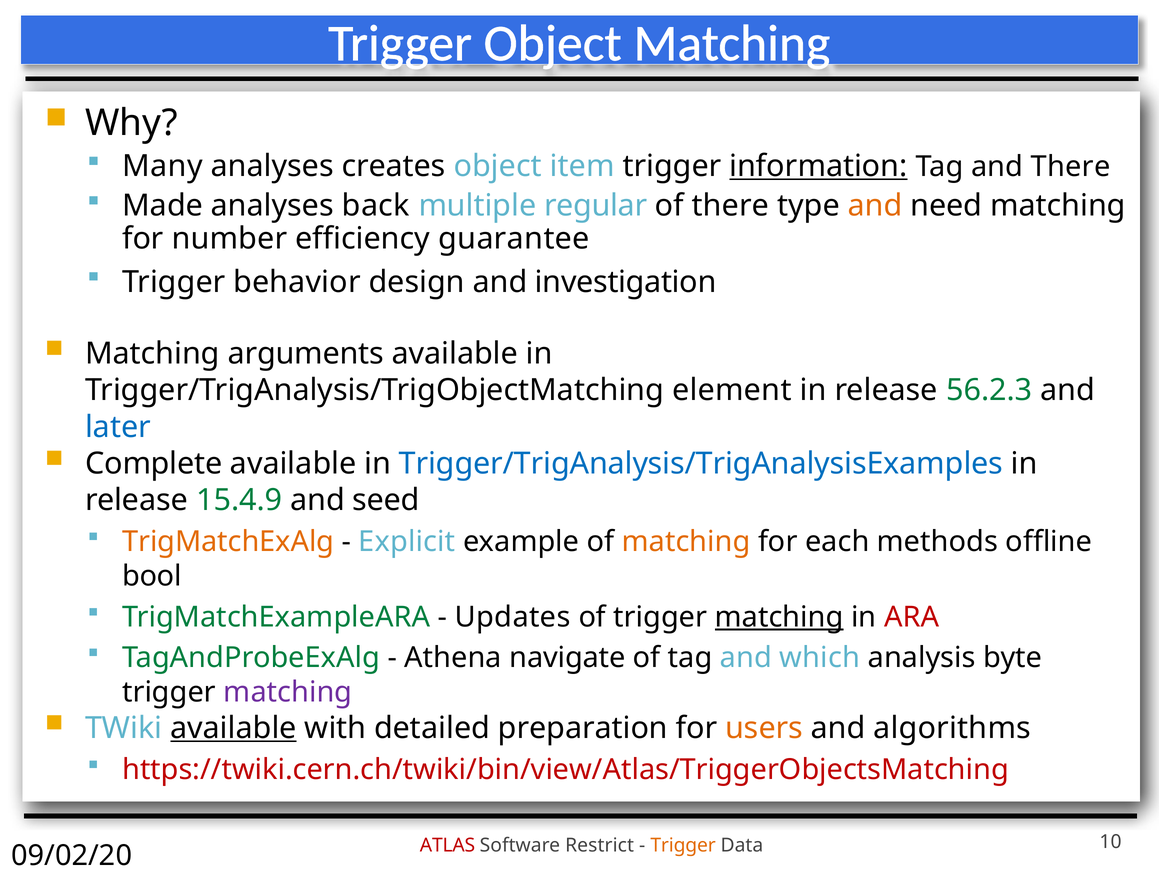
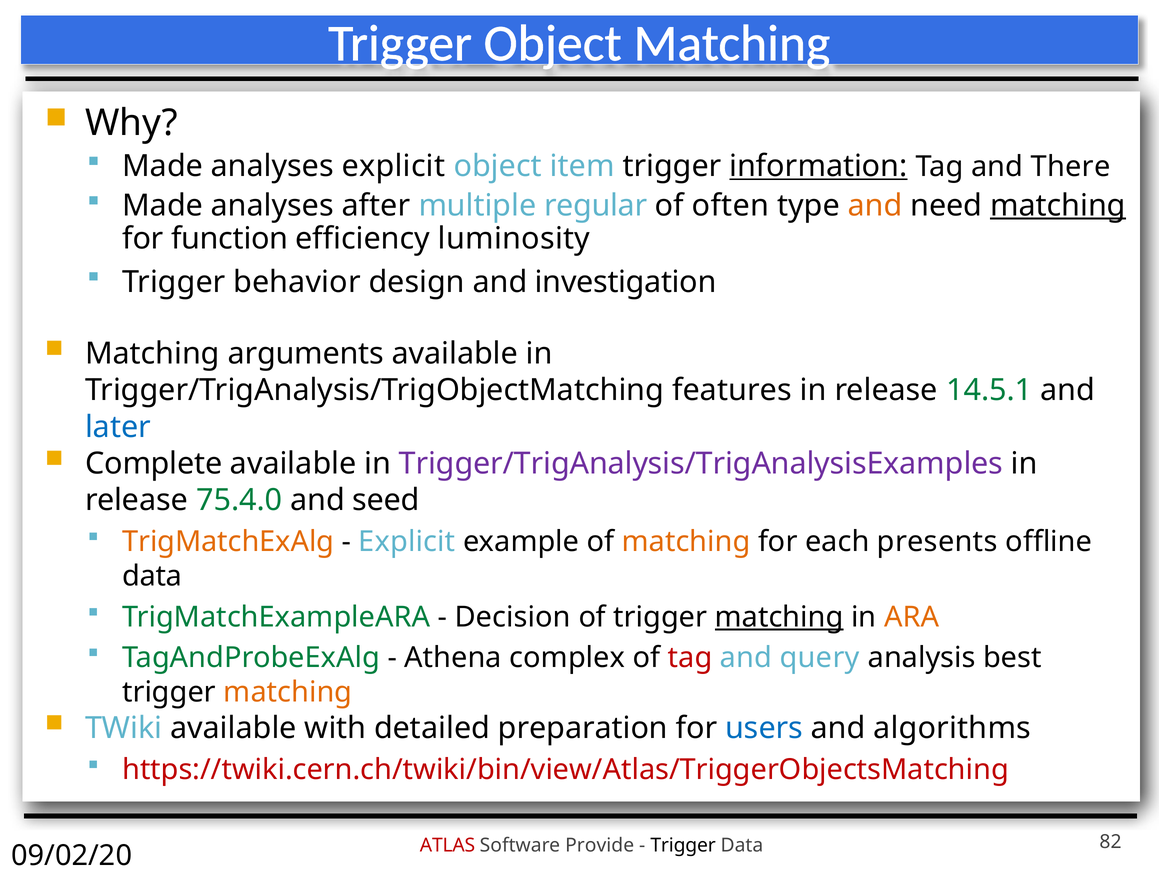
Many at (163, 166): Many -> Made
analyses creates: creates -> explicit
back: back -> after
of there: there -> often
matching at (1058, 206) underline: none -> present
number: number -> function
guarantee: guarantee -> luminosity
element: element -> features
56.2.3: 56.2.3 -> 14.5.1
Trigger/TrigAnalysis/TrigAnalysisExamples colour: blue -> purple
15.4.9: 15.4.9 -> 75.4.0
methods: methods -> presents
bool at (152, 577): bool -> data
Updates: Updates -> Decision
ARA colour: red -> orange
navigate: navigate -> complex
tag at (690, 658) colour: black -> red
which: which -> query
byte: byte -> best
matching at (288, 693) colour: purple -> orange
available at (233, 728) underline: present -> none
users colour: orange -> blue
Restrict: Restrict -> Provide
Trigger at (683, 845) colour: orange -> black
Data 10: 10 -> 82
